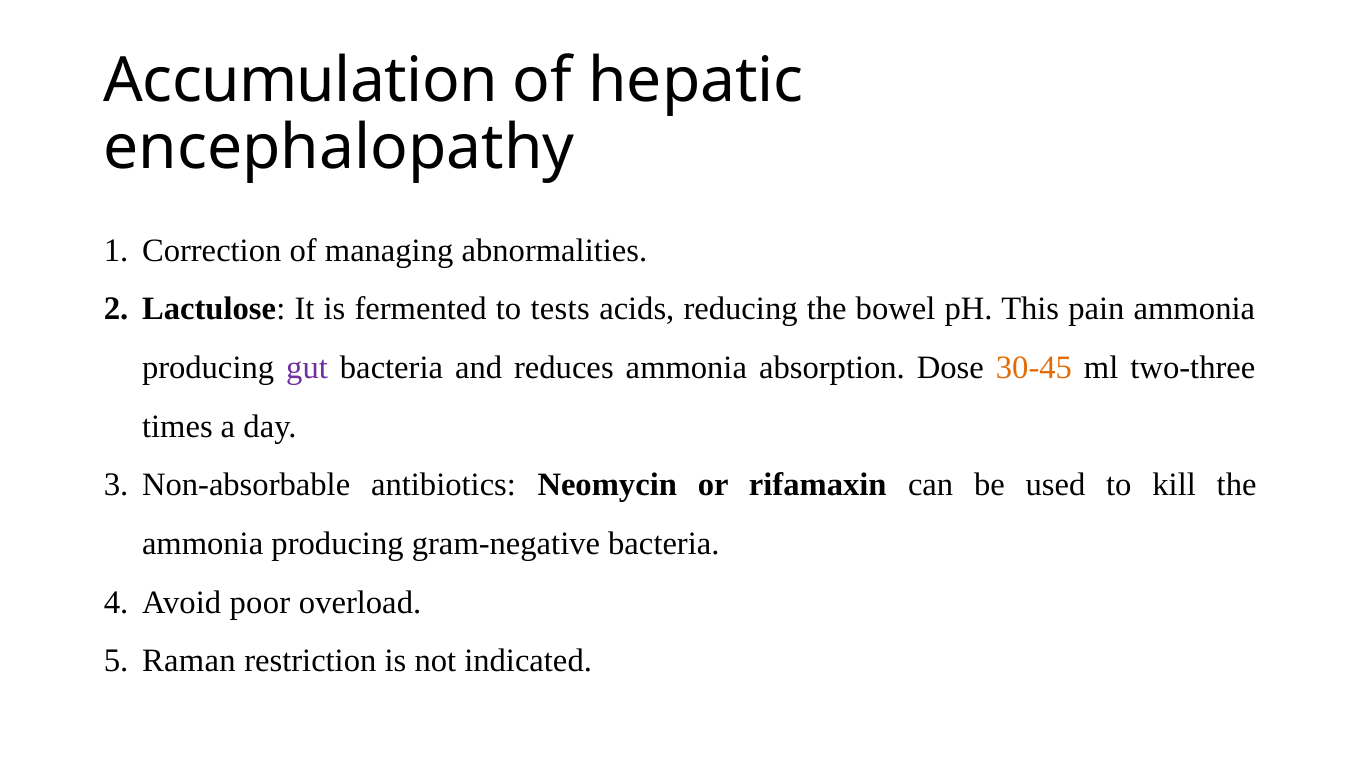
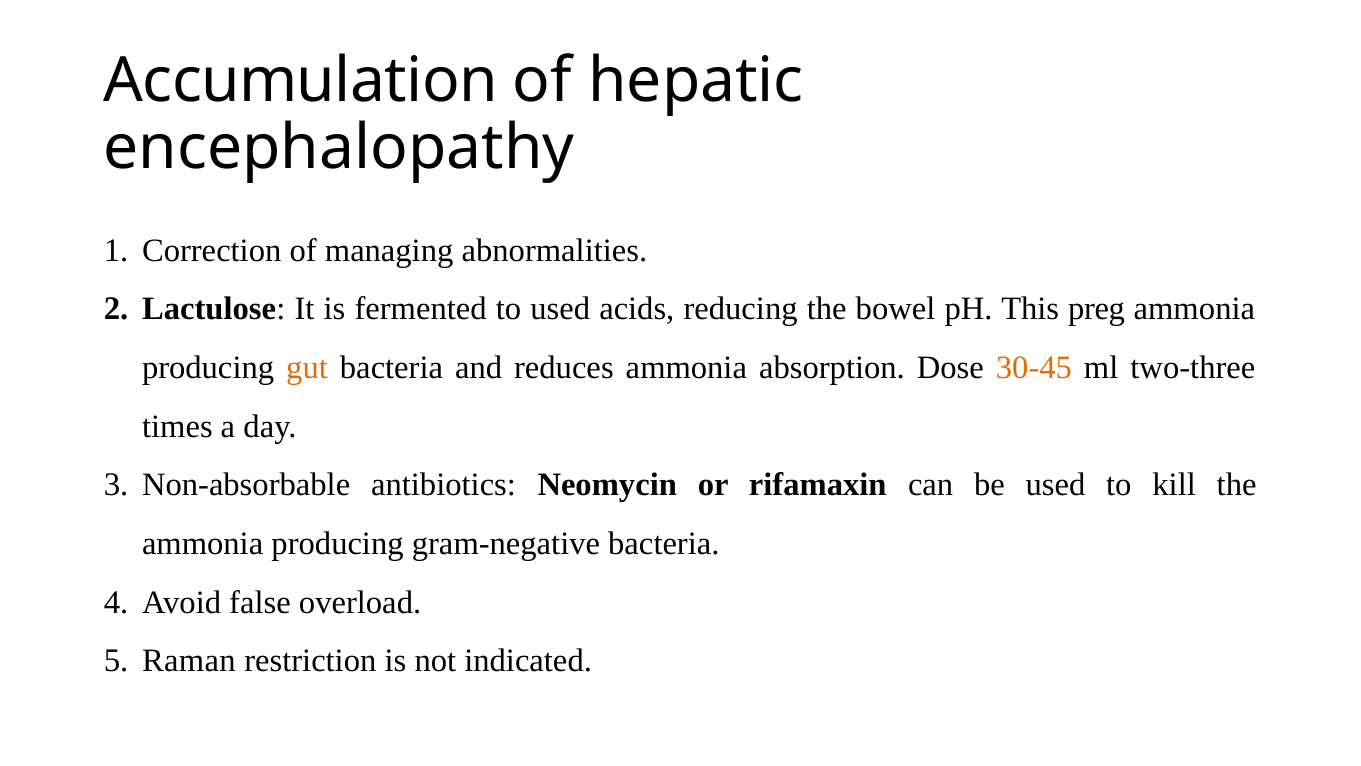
to tests: tests -> used
pain: pain -> preg
gut colour: purple -> orange
poor: poor -> false
